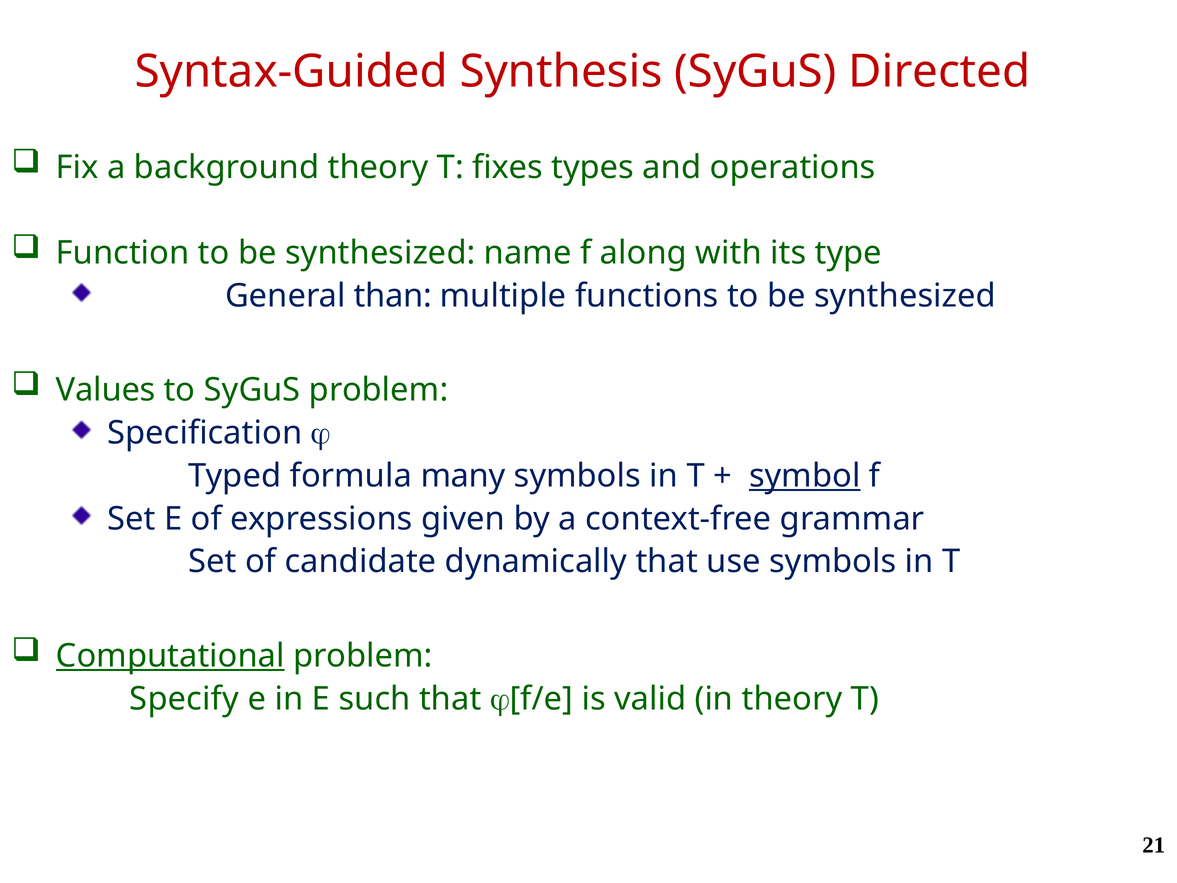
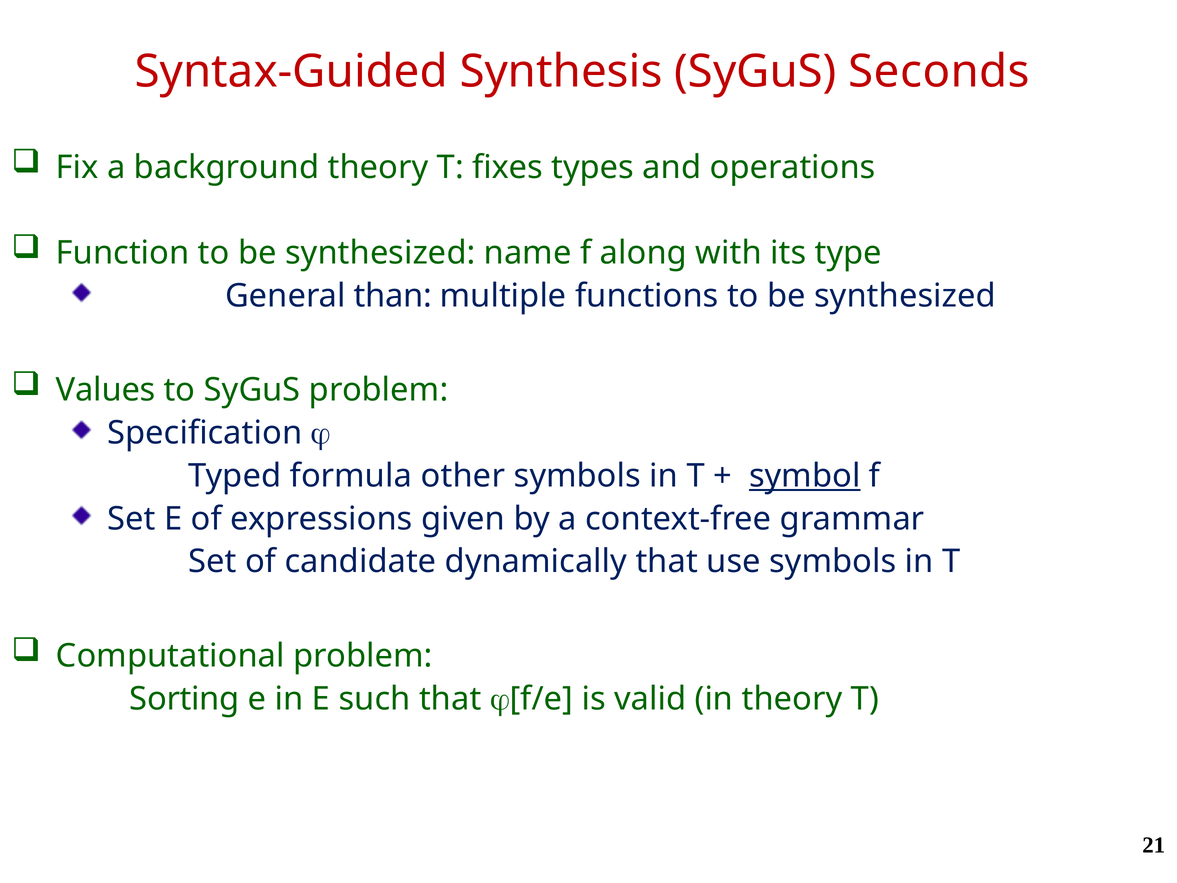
Directed: Directed -> Seconds
many: many -> other
Computational underline: present -> none
Specify: Specify -> Sorting
